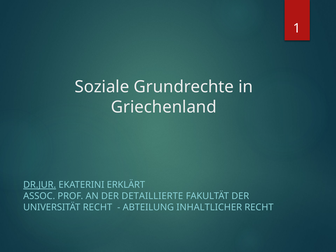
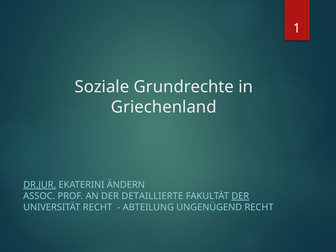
ERKLÄRT: ERKLÄRT -> ÄNDERN
DER at (240, 196) underline: none -> present
INHALTLICHER: INHALTLICHER -> UNGENÜGEND
